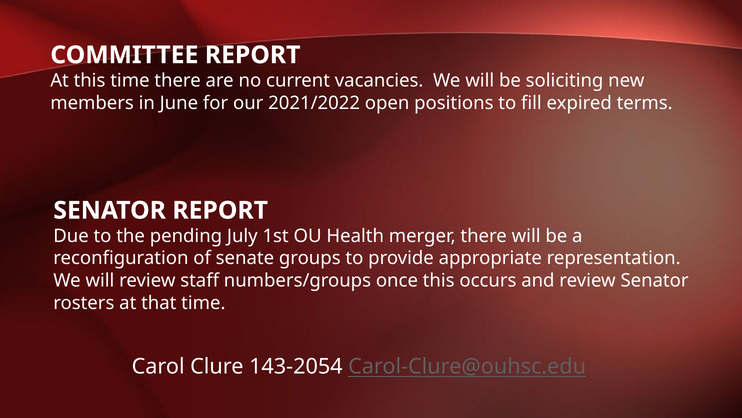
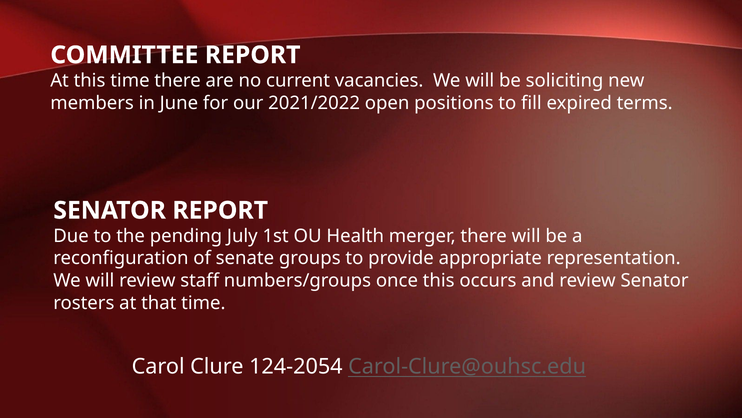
143-2054: 143-2054 -> 124-2054
